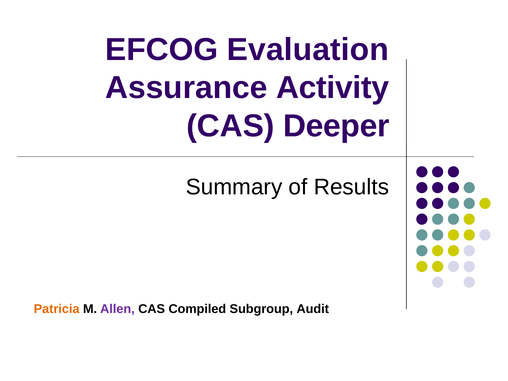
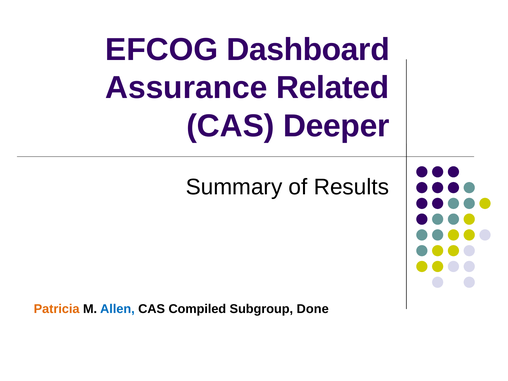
Evaluation: Evaluation -> Dashboard
Activity: Activity -> Related
Allen colour: purple -> blue
Audit: Audit -> Done
